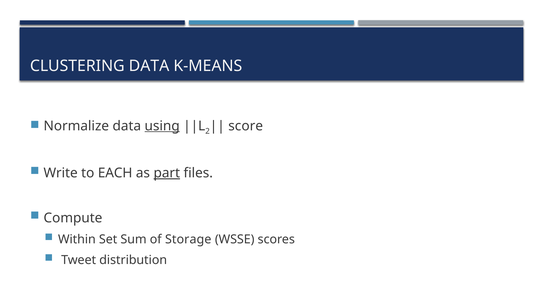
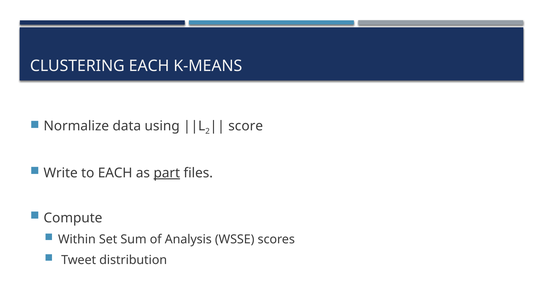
CLUSTERING DATA: DATA -> EACH
using underline: present -> none
Storage: Storage -> Analysis
